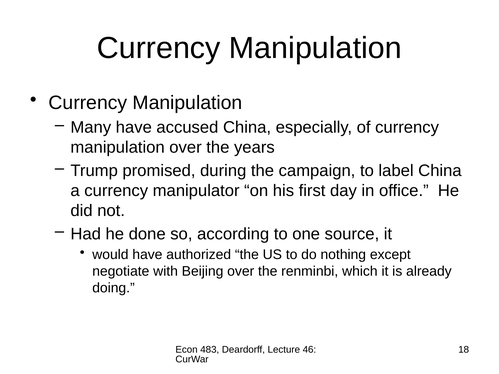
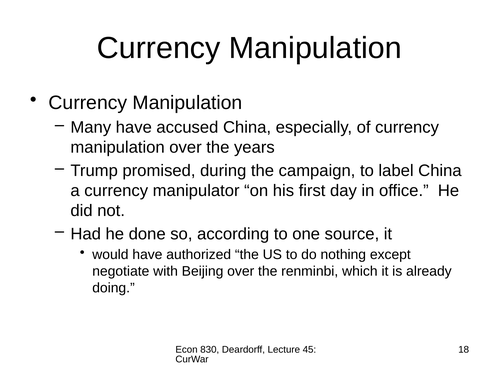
483: 483 -> 830
46: 46 -> 45
